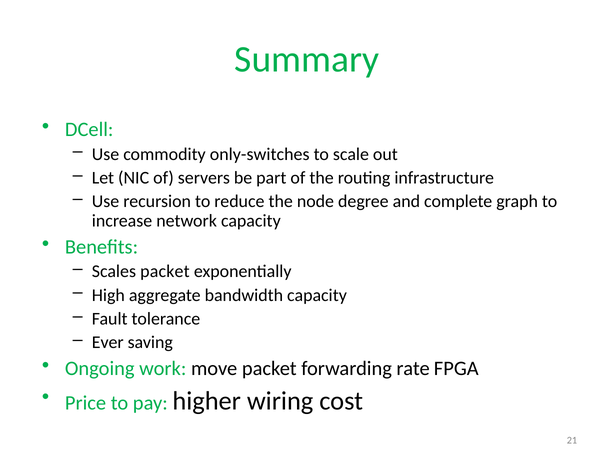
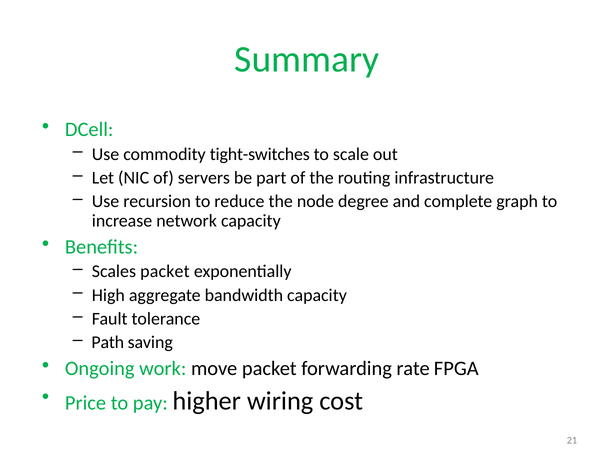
only-switches: only-switches -> tight-switches
Ever: Ever -> Path
